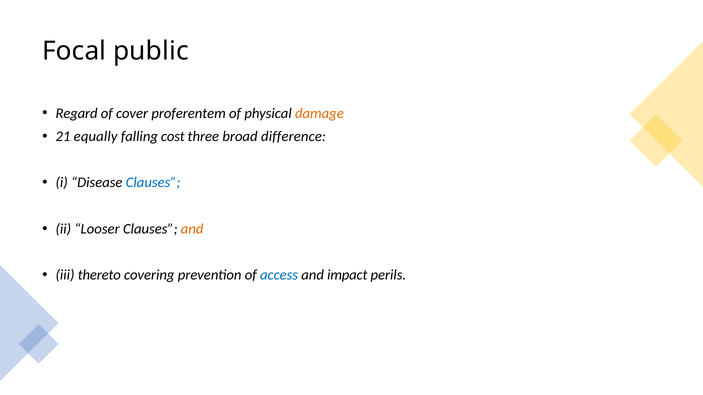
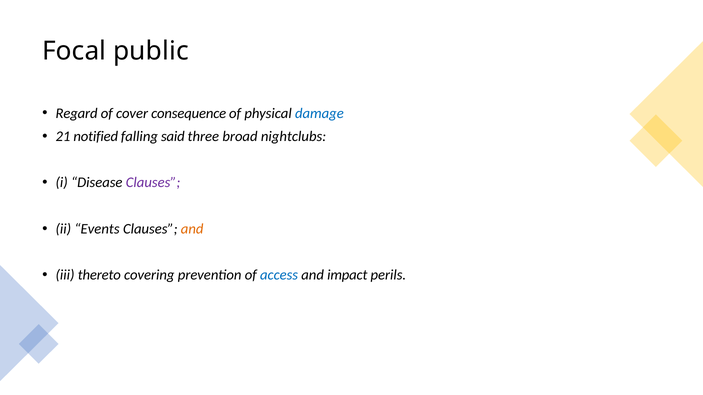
proferentem: proferentem -> consequence
damage colour: orange -> blue
equally: equally -> notified
cost: cost -> said
difference: difference -> nightclubs
Clauses at (153, 183) colour: blue -> purple
Looser: Looser -> Events
